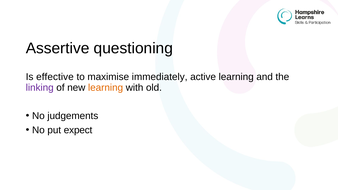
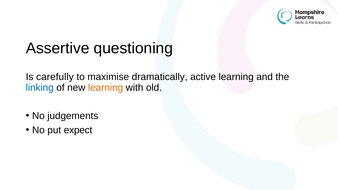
effective: effective -> carefully
immediately: immediately -> dramatically
linking colour: purple -> blue
